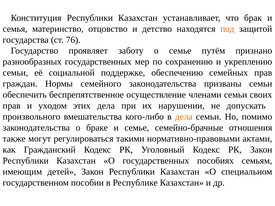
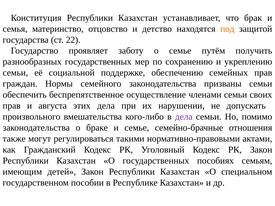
76: 76 -> 22
признано: признано -> получить
уходом: уходом -> августа
дела at (184, 117) colour: orange -> purple
